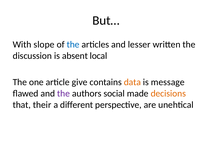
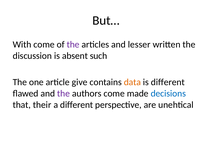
With slope: slope -> come
the at (73, 44) colour: blue -> purple
local: local -> such
is message: message -> different
authors social: social -> come
decisions colour: orange -> blue
